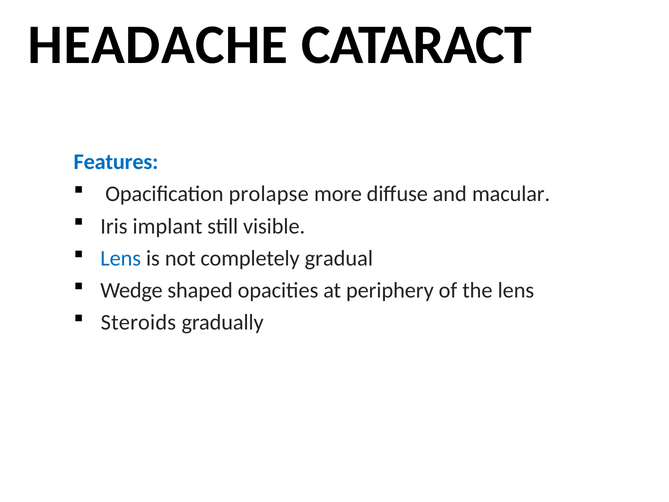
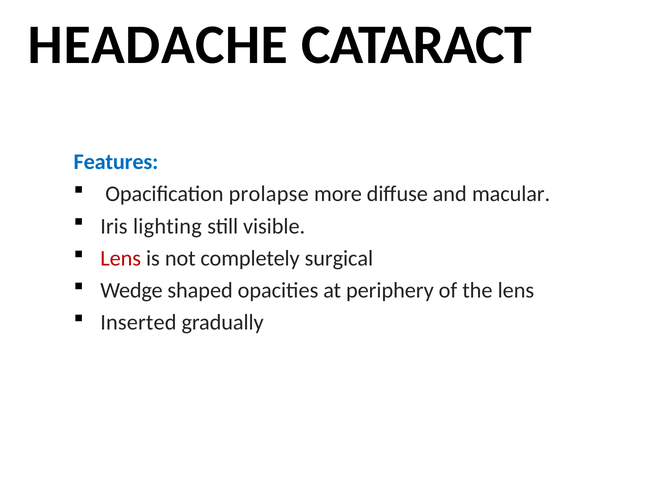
implant: implant -> lighting
Lens at (121, 258) colour: blue -> red
gradual: gradual -> surgical
Steroids: Steroids -> Inserted
